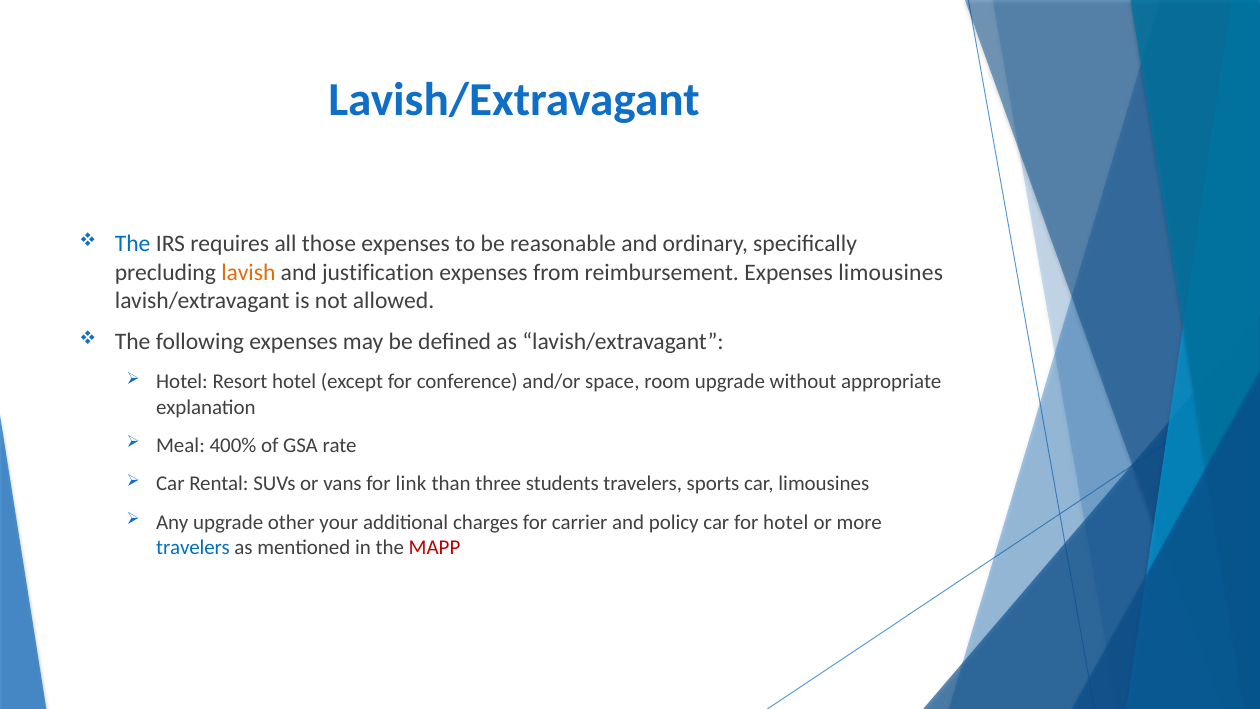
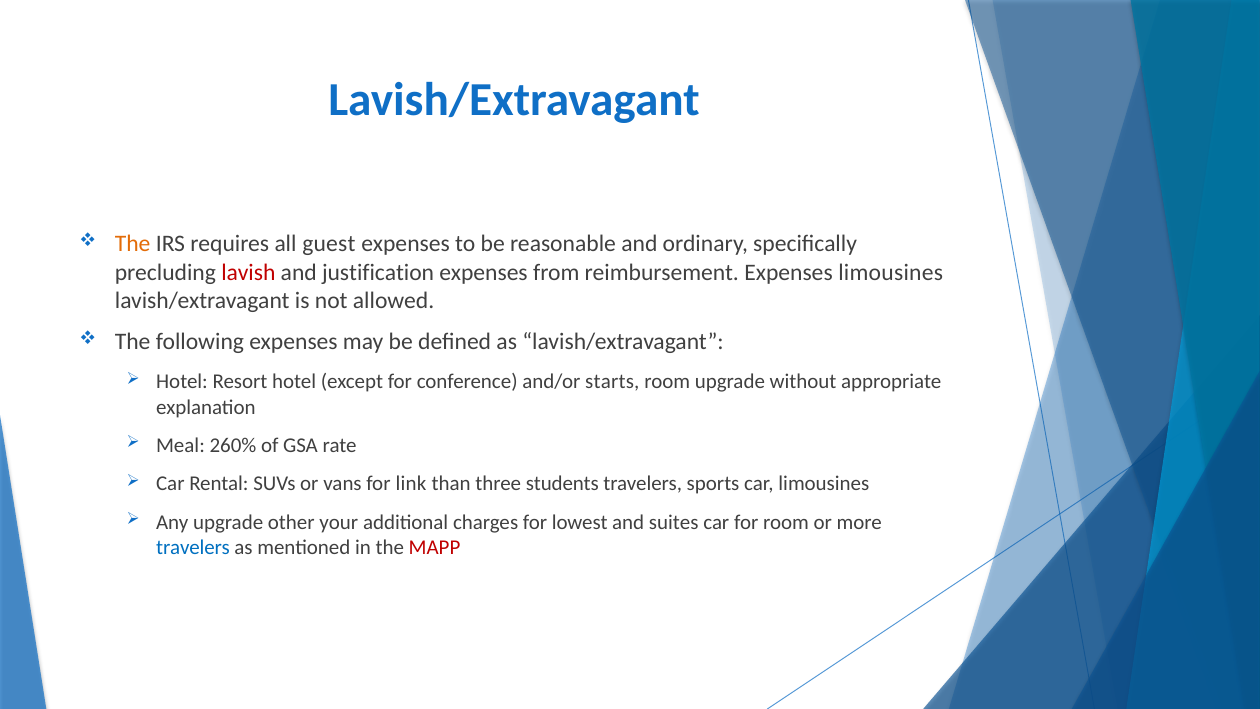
The at (133, 244) colour: blue -> orange
those: those -> guest
lavish colour: orange -> red
space: space -> starts
400%: 400% -> 260%
carrier: carrier -> lowest
policy: policy -> suites
for hotel: hotel -> room
